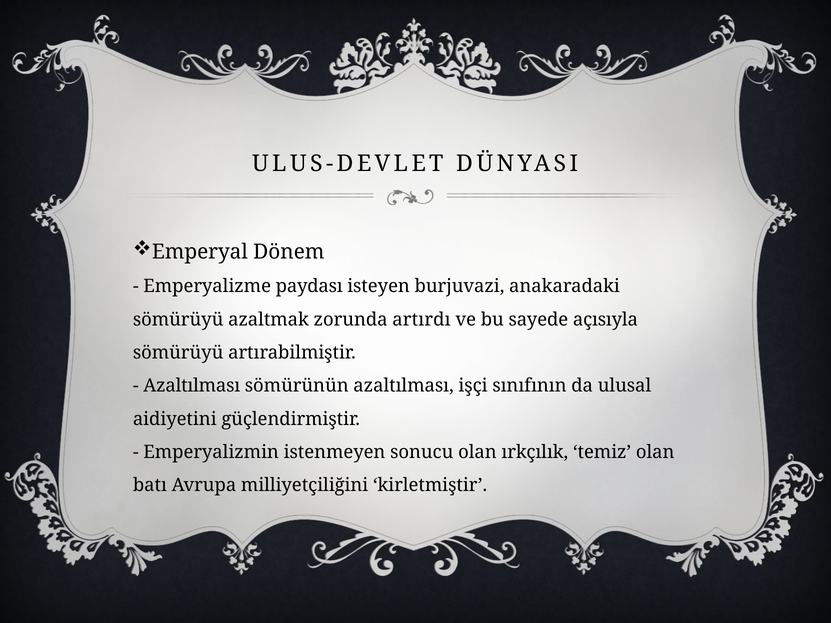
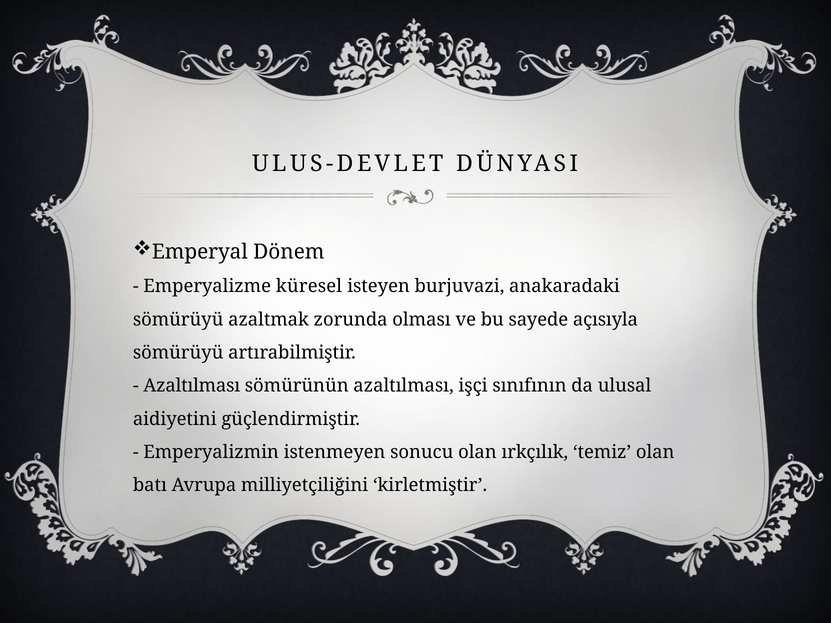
paydası: paydası -> küresel
artırdı: artırdı -> olması
